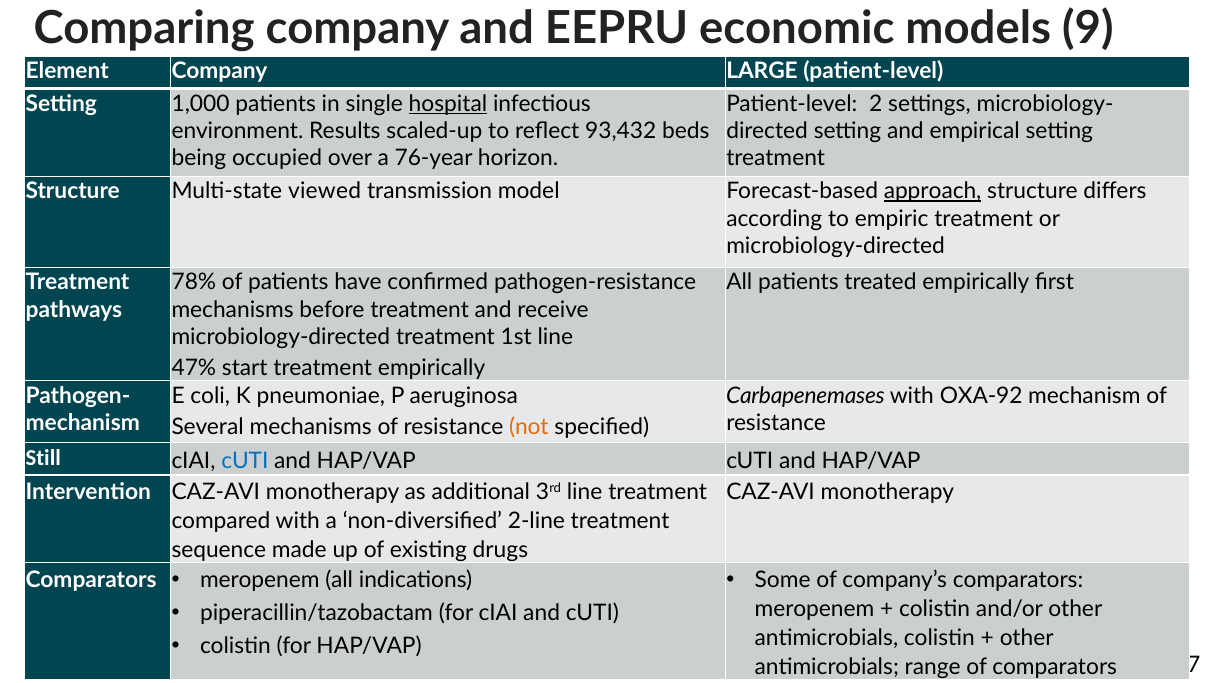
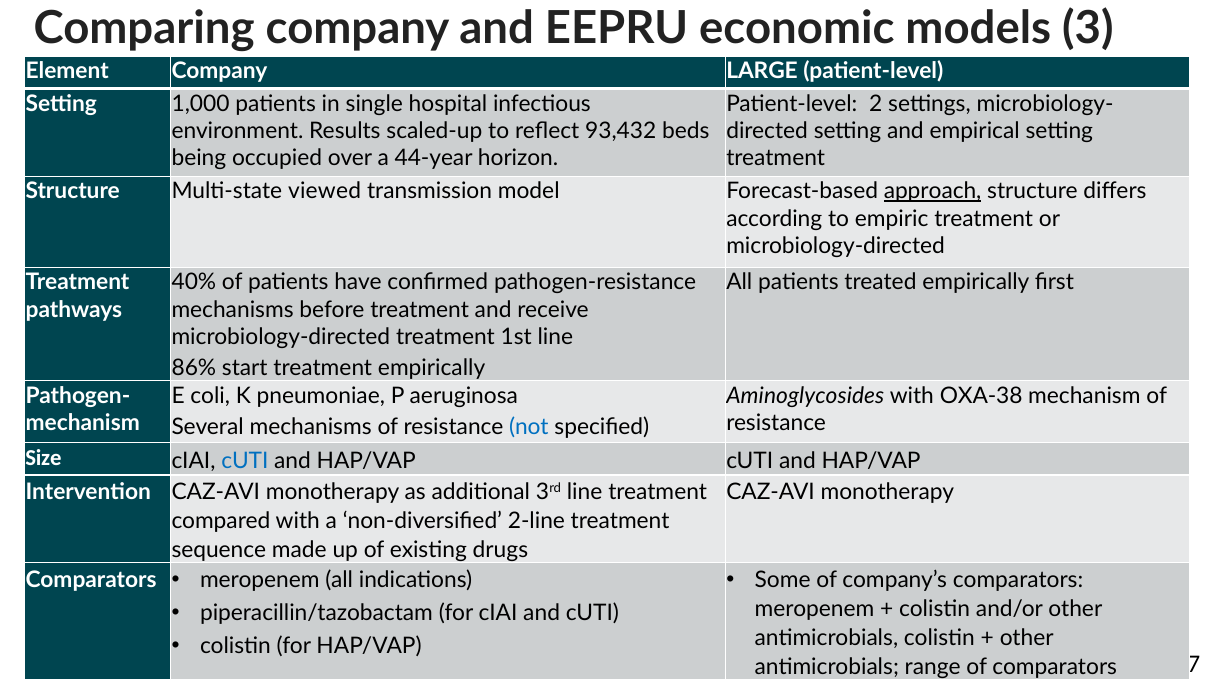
9: 9 -> 3
hospital underline: present -> none
76-year: 76-year -> 44-year
78%: 78% -> 40%
47%: 47% -> 86%
Carbapenemases: Carbapenemases -> Aminoglycosides
OXA-92: OXA-92 -> OXA-38
not colour: orange -> blue
Still: Still -> Size
